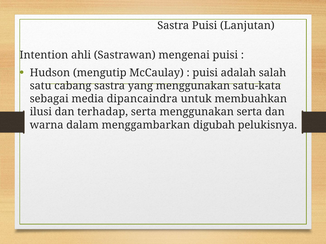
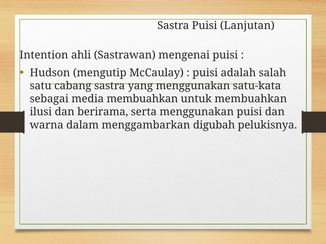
media dipancaindra: dipancaindra -> membuahkan
terhadap: terhadap -> berirama
menggunakan serta: serta -> puisi
